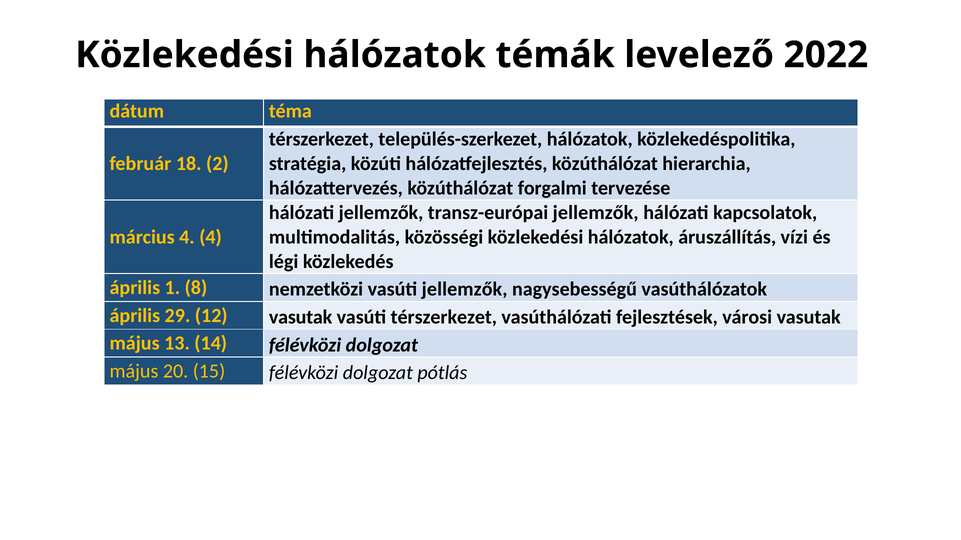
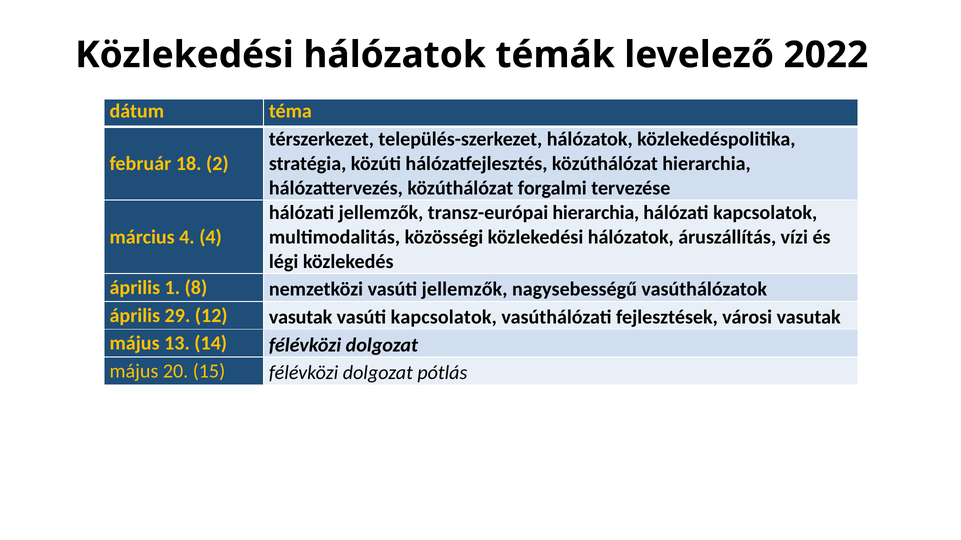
transz-európai jellemzők: jellemzők -> hierarchia
vasúti térszerkezet: térszerkezet -> kapcsolatok
